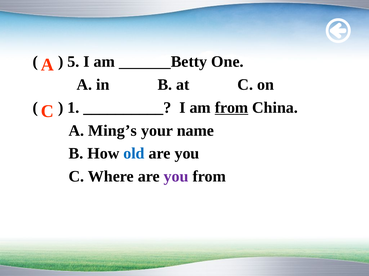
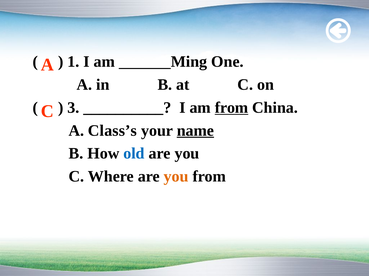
5: 5 -> 1
Betty: Betty -> Ming
1: 1 -> 3
Ming’s: Ming’s -> Class’s
name underline: none -> present
you at (176, 177) colour: purple -> orange
